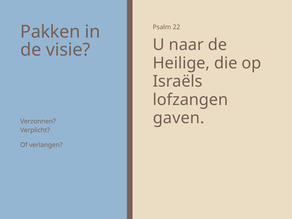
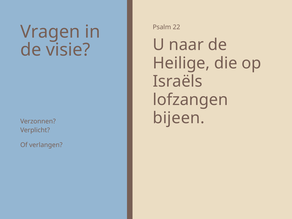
Pakken: Pakken -> Vragen
gaven: gaven -> bijeen
